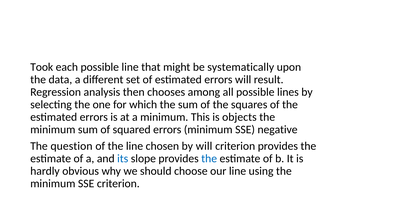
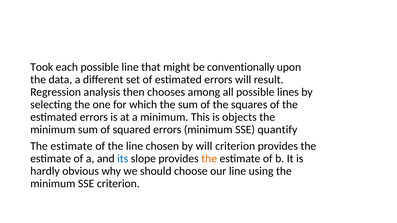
systematically: systematically -> conventionally
negative: negative -> quantify
question at (71, 146): question -> estimate
the at (209, 159) colour: blue -> orange
